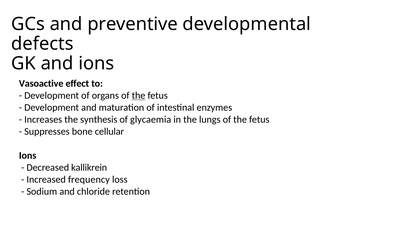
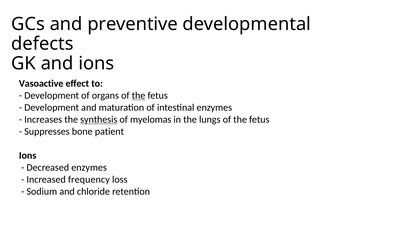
synthesis underline: none -> present
glycaemia: glycaemia -> myelomas
cellular: cellular -> patient
Decreased kallikrein: kallikrein -> enzymes
